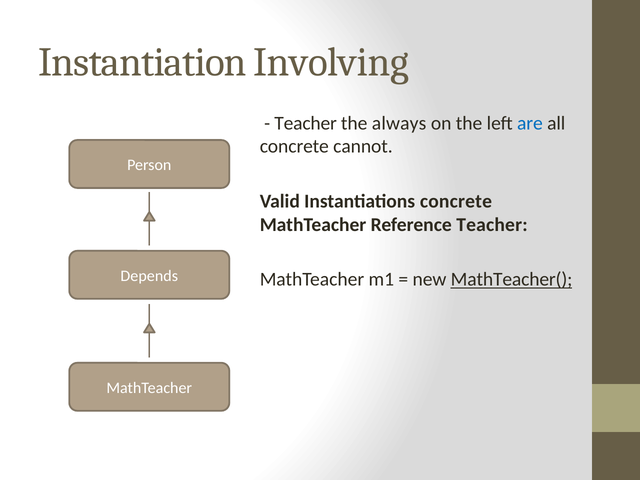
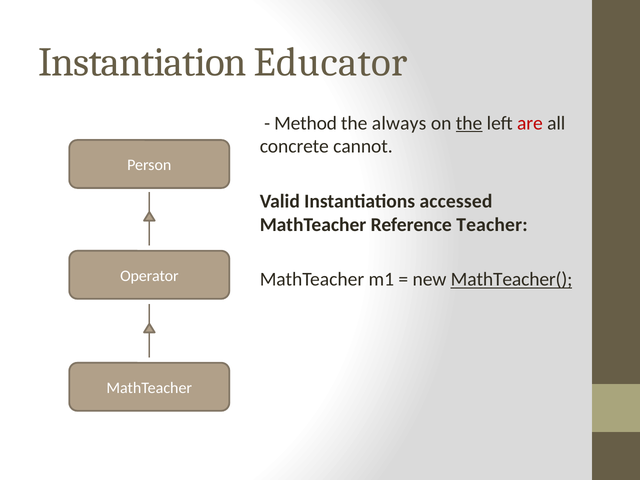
Involving: Involving -> Educator
Teacher at (306, 123): Teacher -> Method
the at (469, 123) underline: none -> present
are colour: blue -> red
Instantiations concrete: concrete -> accessed
Depends: Depends -> Operator
